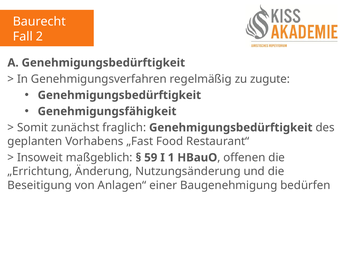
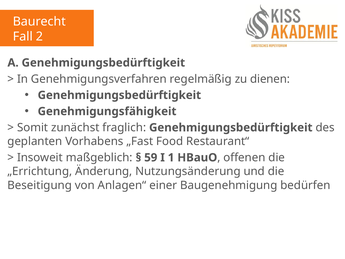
zugute: zugute -> dienen
